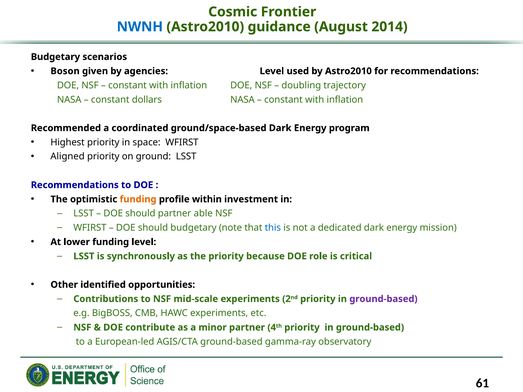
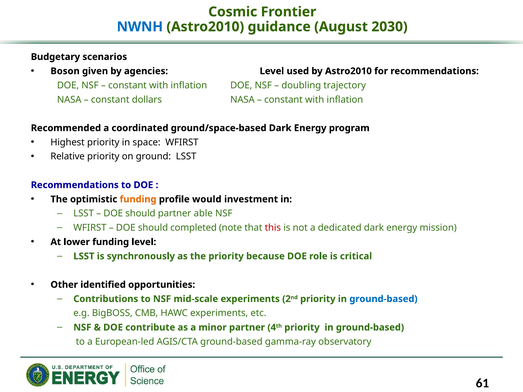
2014: 2014 -> 2030
Aligned: Aligned -> Relative
within: within -> would
should budgetary: budgetary -> completed
this colour: blue -> red
ground-based at (383, 299) colour: purple -> blue
